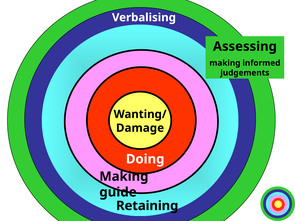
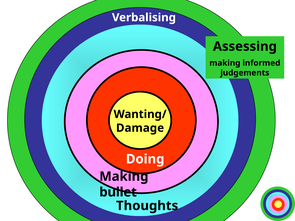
guide: guide -> bullet
Retaining: Retaining -> Thoughts
